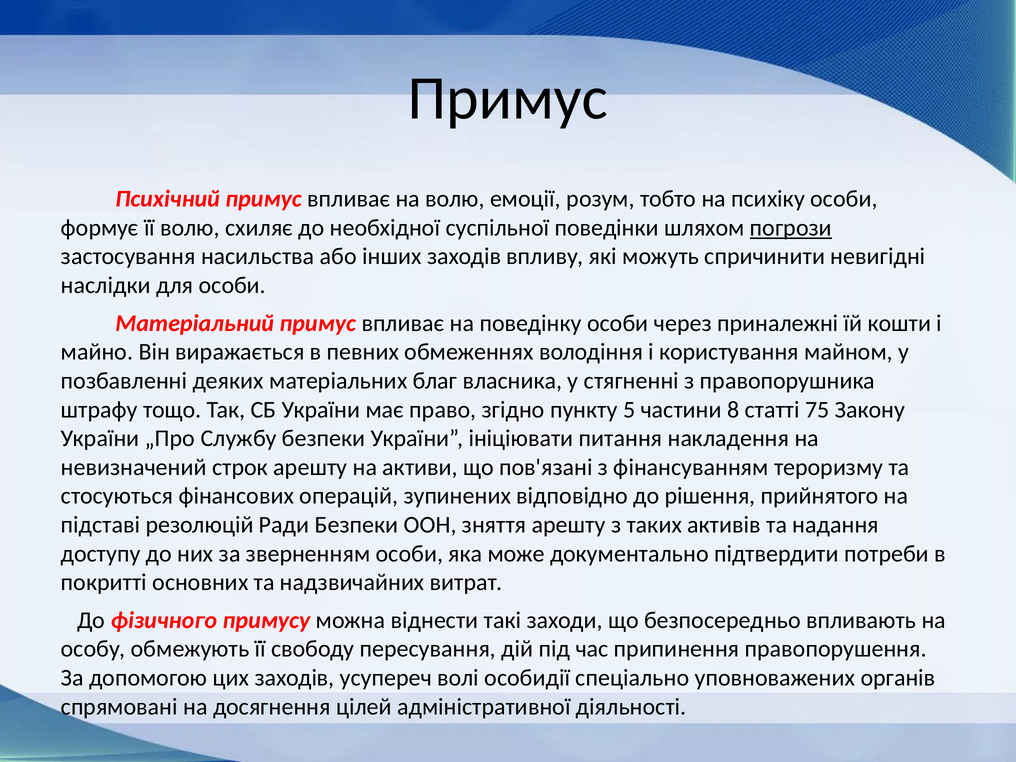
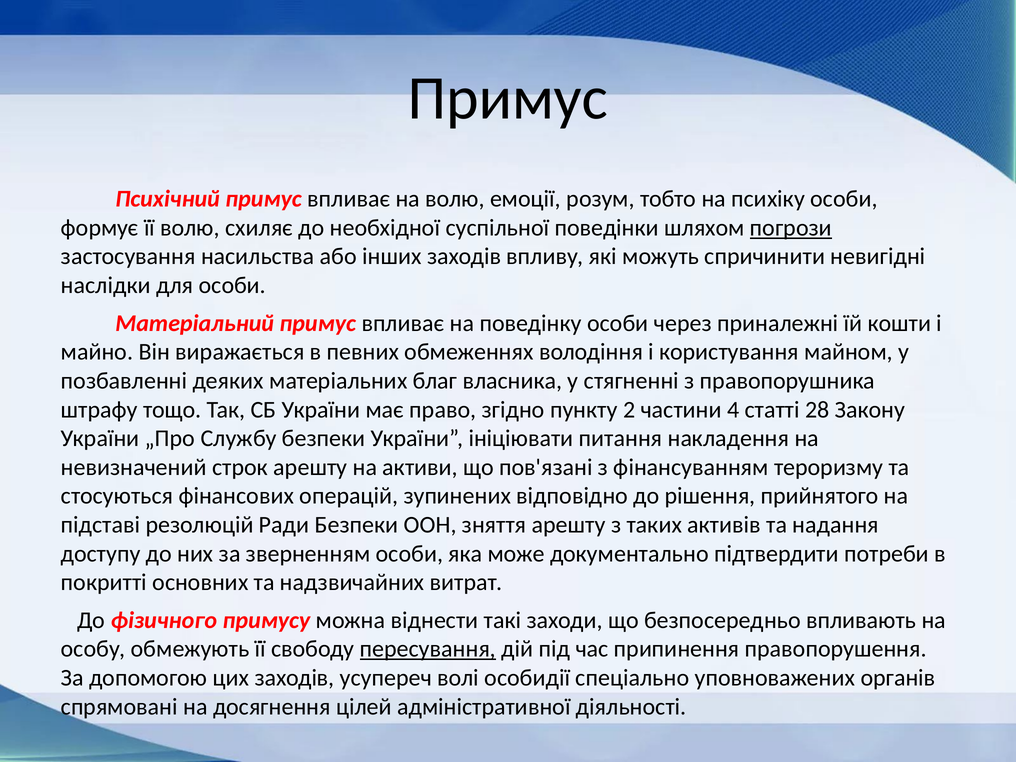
5: 5 -> 2
8: 8 -> 4
75: 75 -> 28
пересування underline: none -> present
